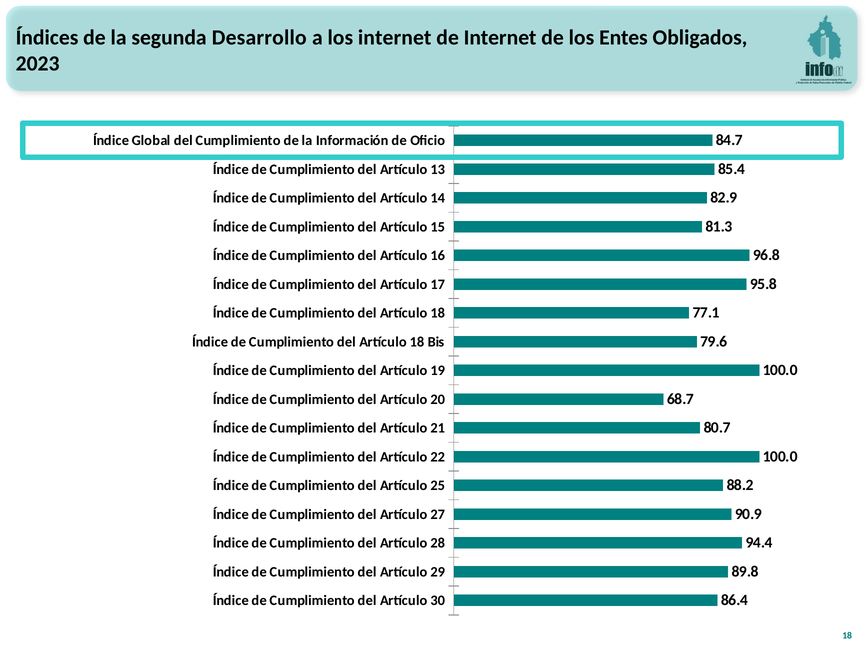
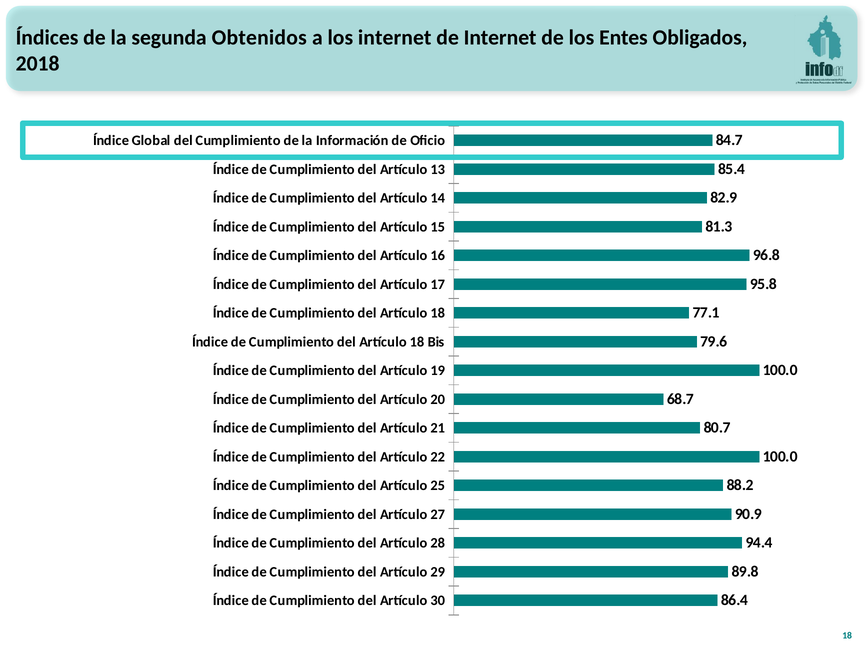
Desarrollo: Desarrollo -> Obtenidos
2023: 2023 -> 2018
